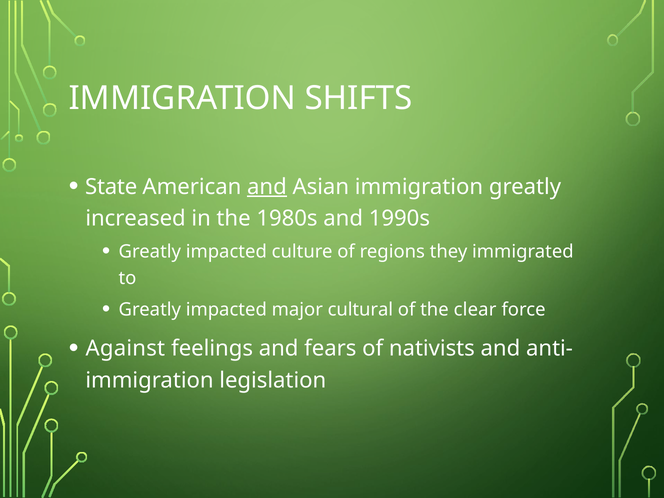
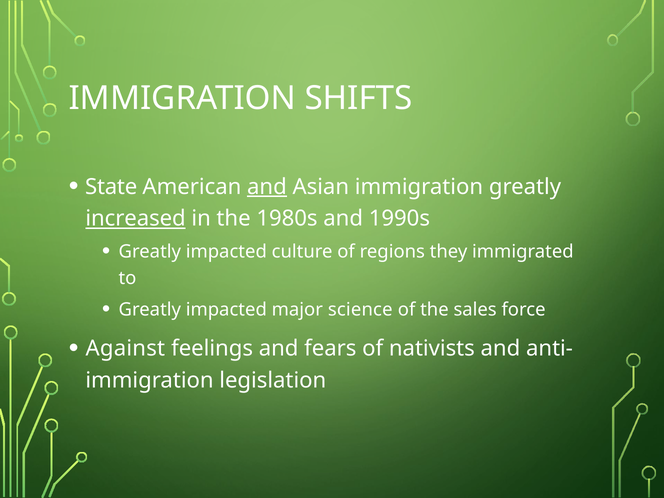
increased underline: none -> present
cultural: cultural -> science
clear: clear -> sales
